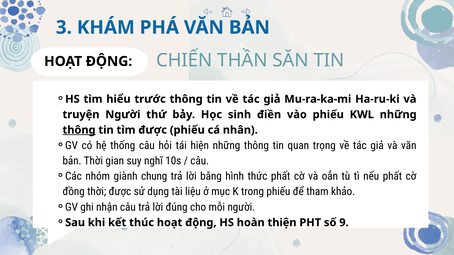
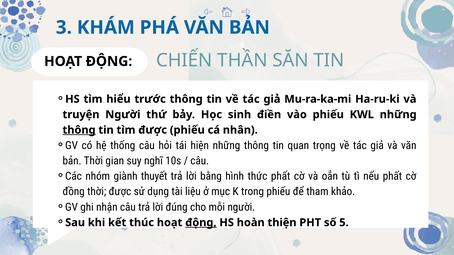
chung: chung -> thuyết
động at (201, 223) underline: none -> present
9: 9 -> 5
